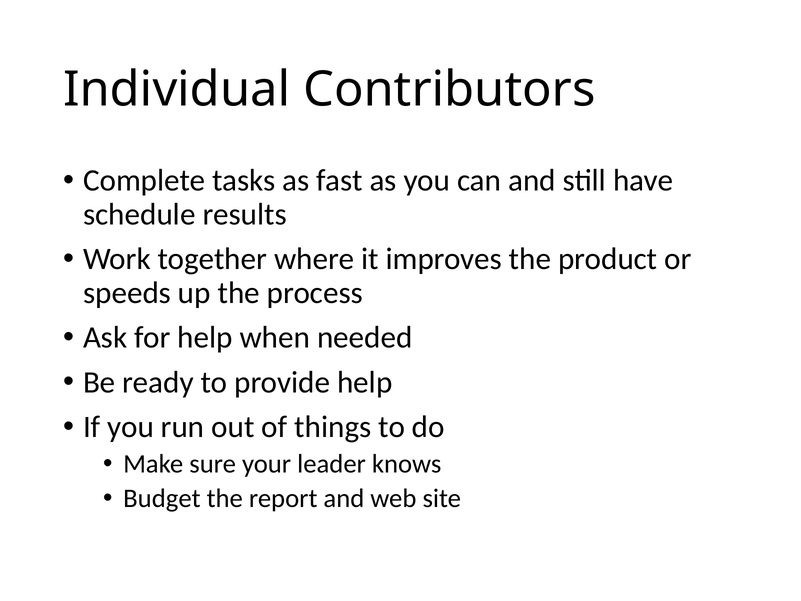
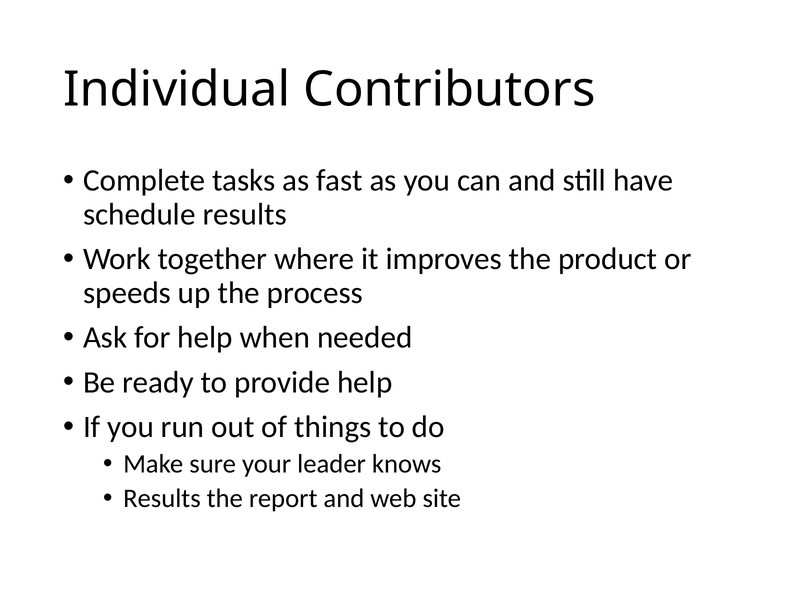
Budget at (162, 498): Budget -> Results
